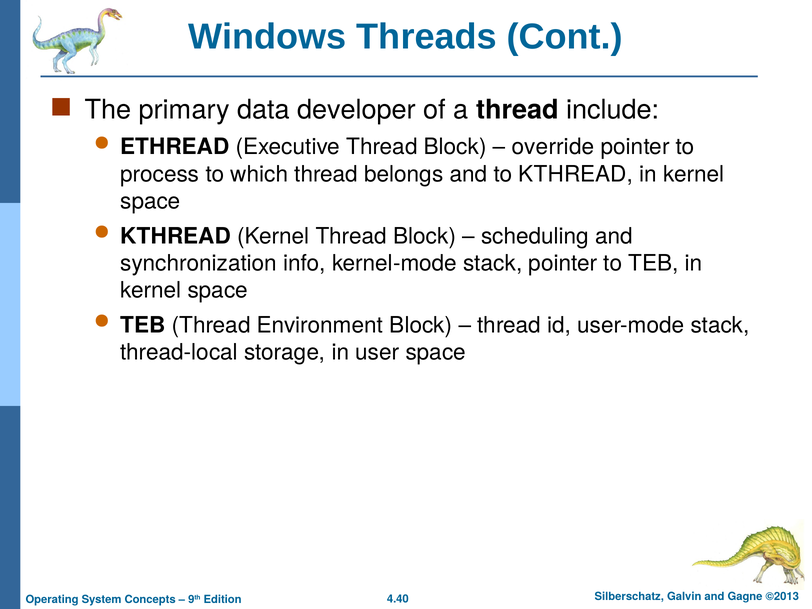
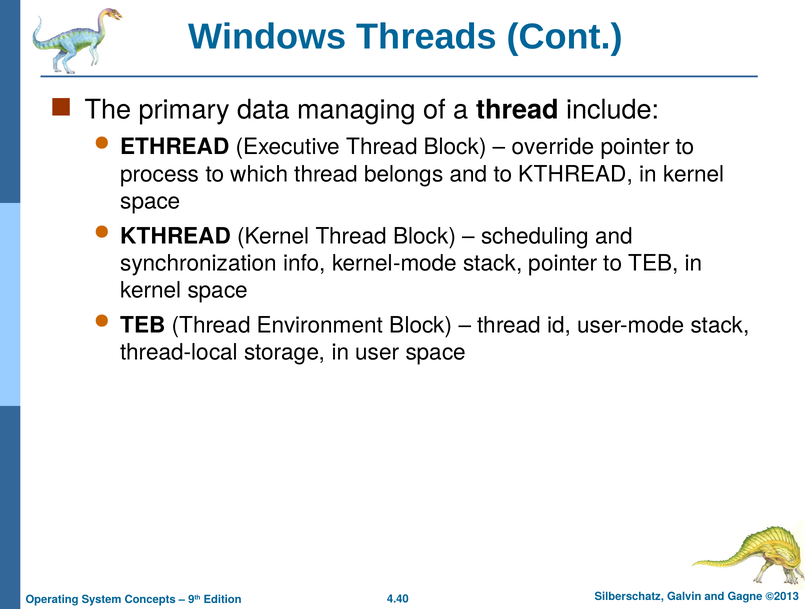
developer: developer -> managing
